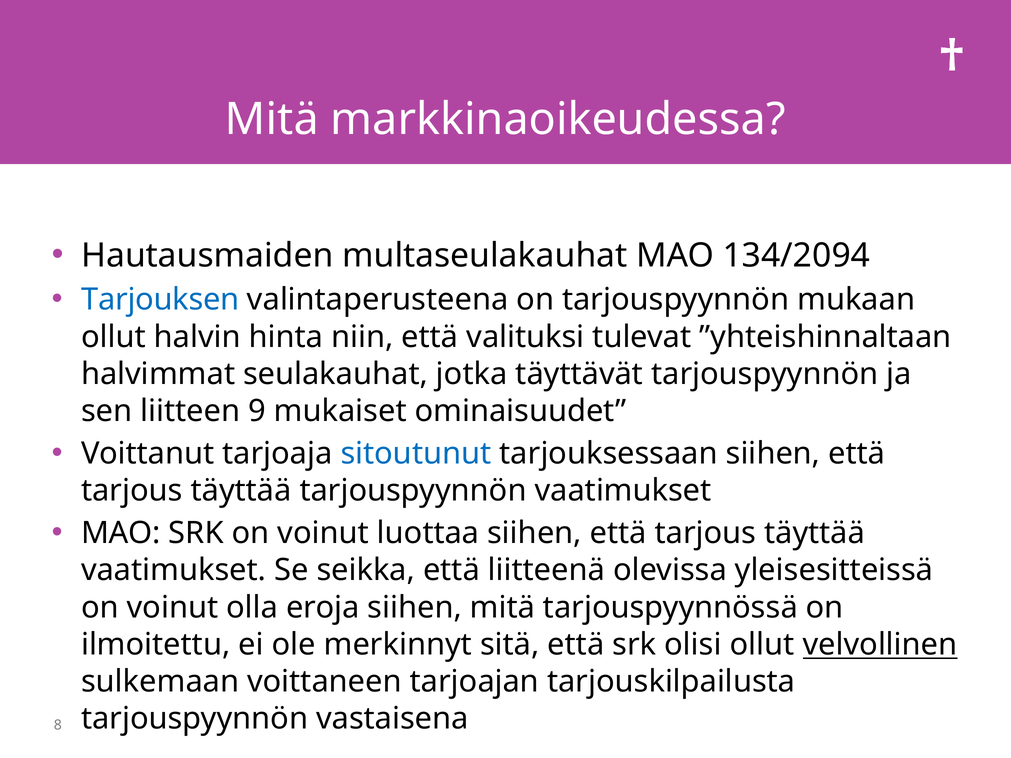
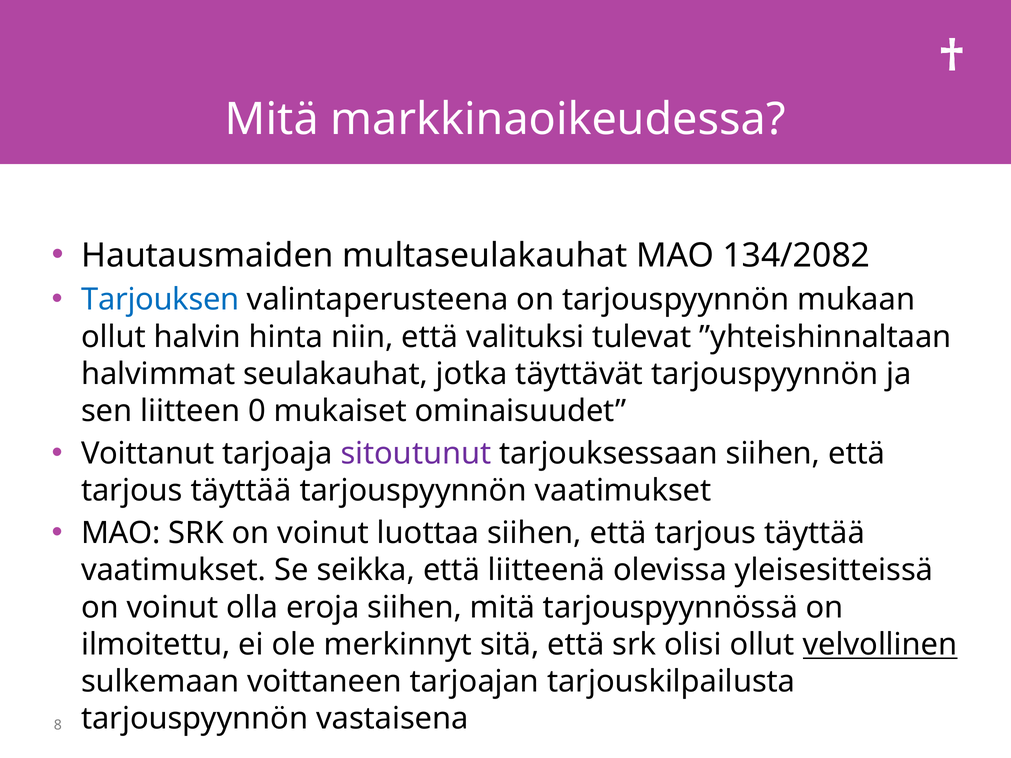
134/2094: 134/2094 -> 134/2082
9: 9 -> 0
sitoutunut colour: blue -> purple
